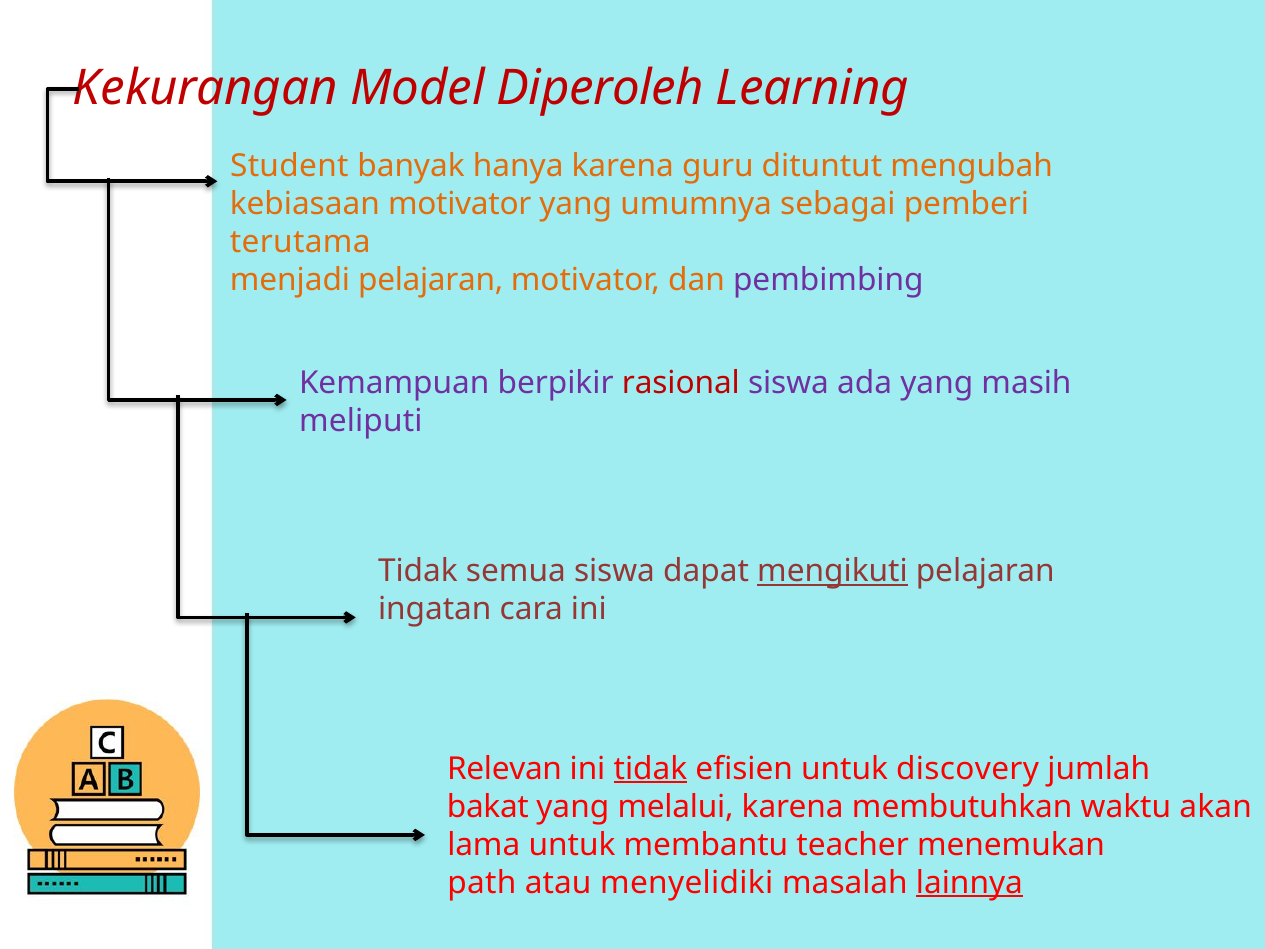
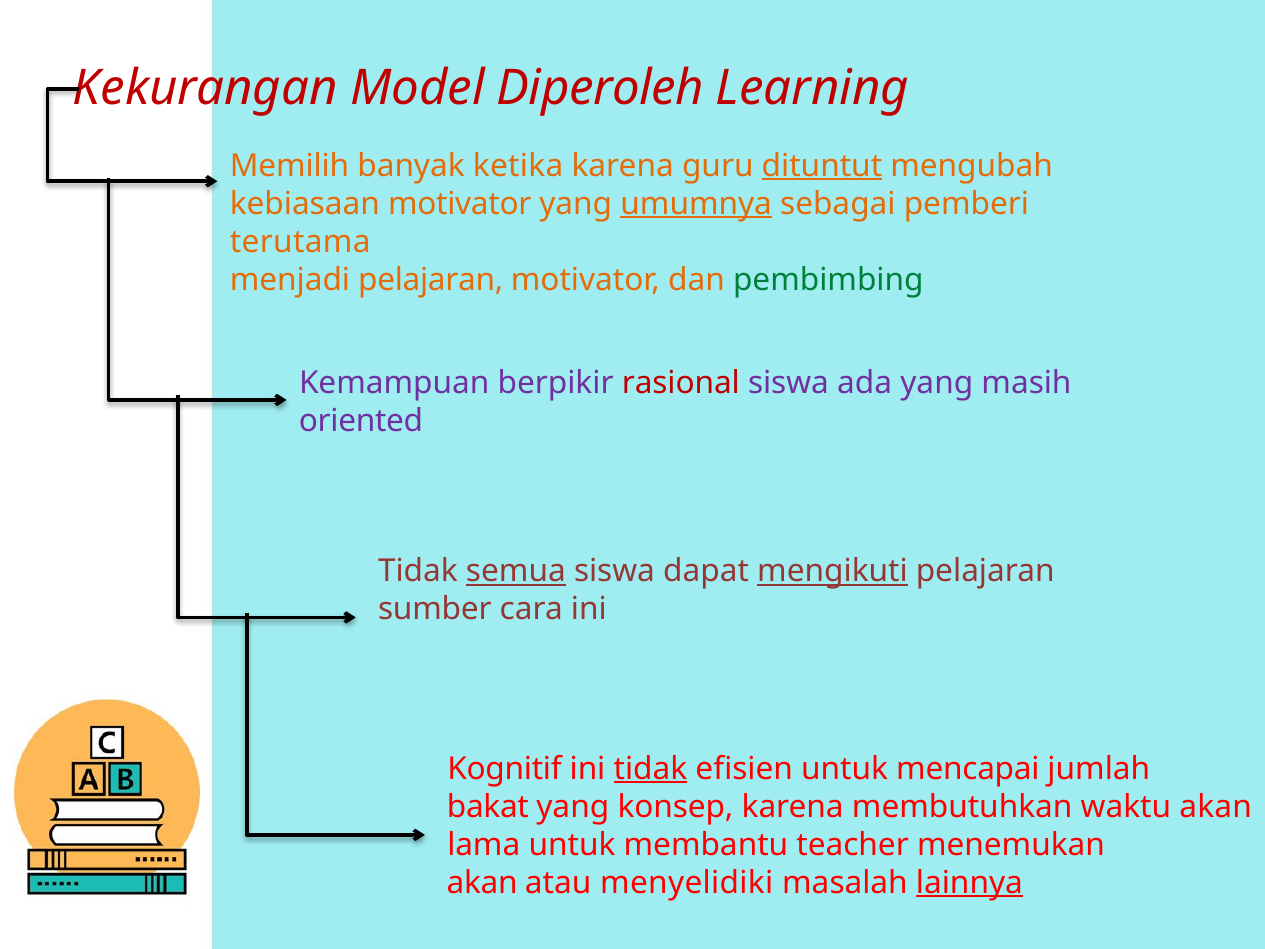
Student: Student -> Memilih
hanya: hanya -> ketika
dituntut underline: none -> present
umumnya underline: none -> present
pembimbing colour: purple -> green
meliputi: meliputi -> oriented
semua underline: none -> present
ingatan: ingatan -> sumber
Relevan: Relevan -> Kognitif
discovery: discovery -> mencapai
melalui: melalui -> konsep
path at (482, 882): path -> akan
